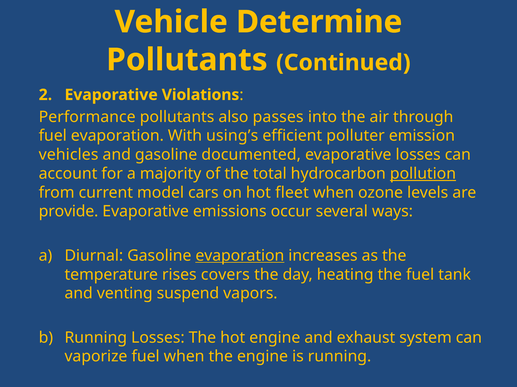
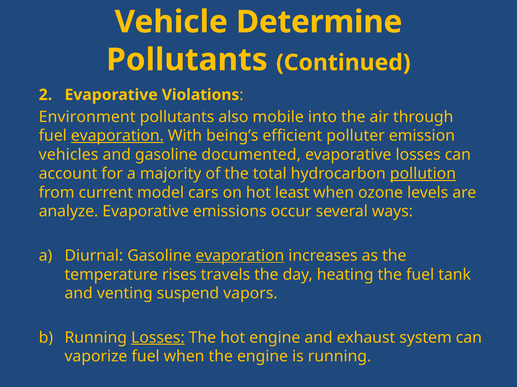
Performance: Performance -> Environment
passes: passes -> mobile
evaporation at (117, 136) underline: none -> present
using’s: using’s -> being’s
fleet: fleet -> least
provide: provide -> analyze
covers: covers -> travels
Losses at (158, 338) underline: none -> present
